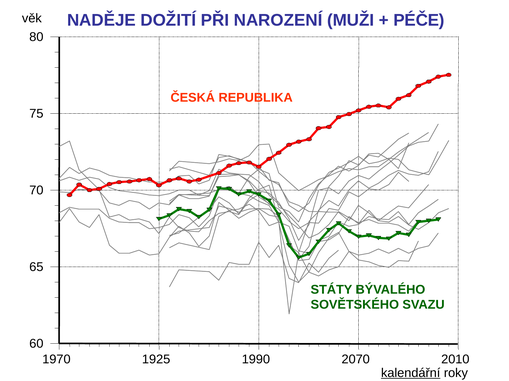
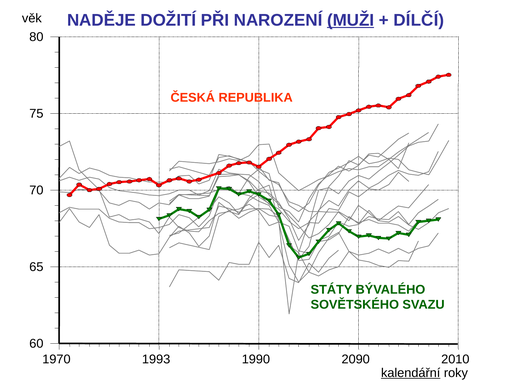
MUŽI underline: none -> present
PÉČE: PÉČE -> DÍLČÍ
1925: 1925 -> 1993
2070: 2070 -> 2090
